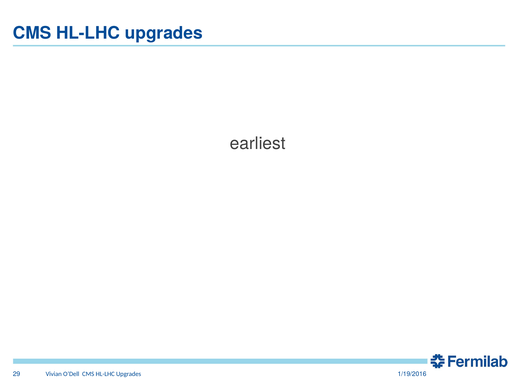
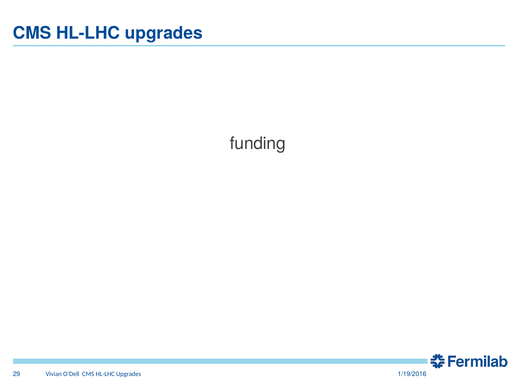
earliest: earliest -> funding
